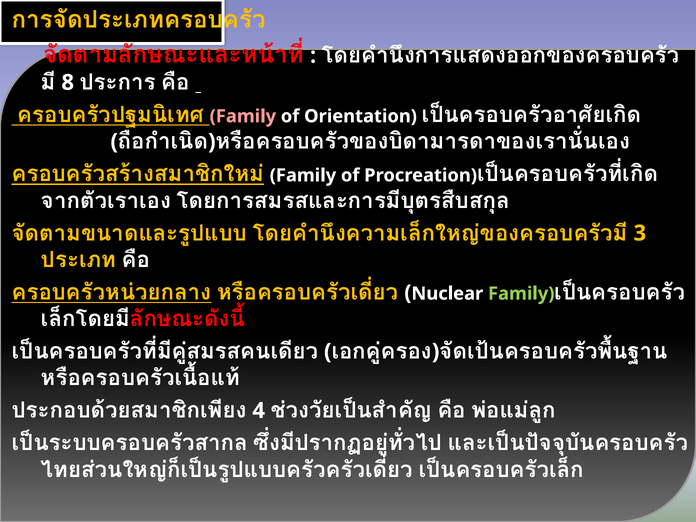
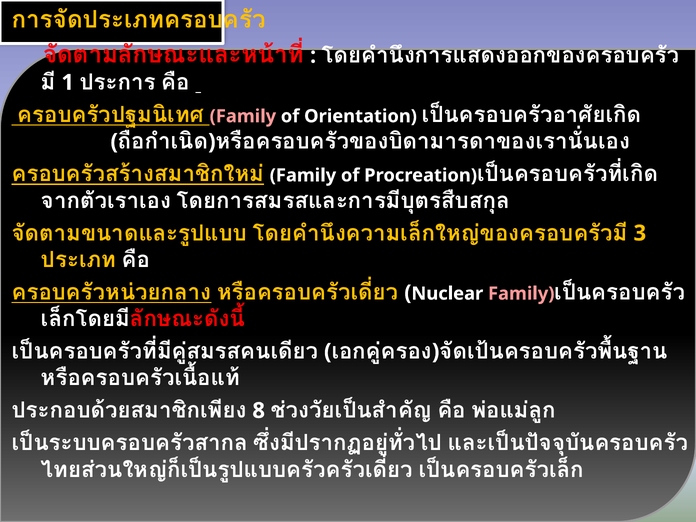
8: 8 -> 1
Family at (521, 294) colour: light green -> pink
4: 4 -> 8
